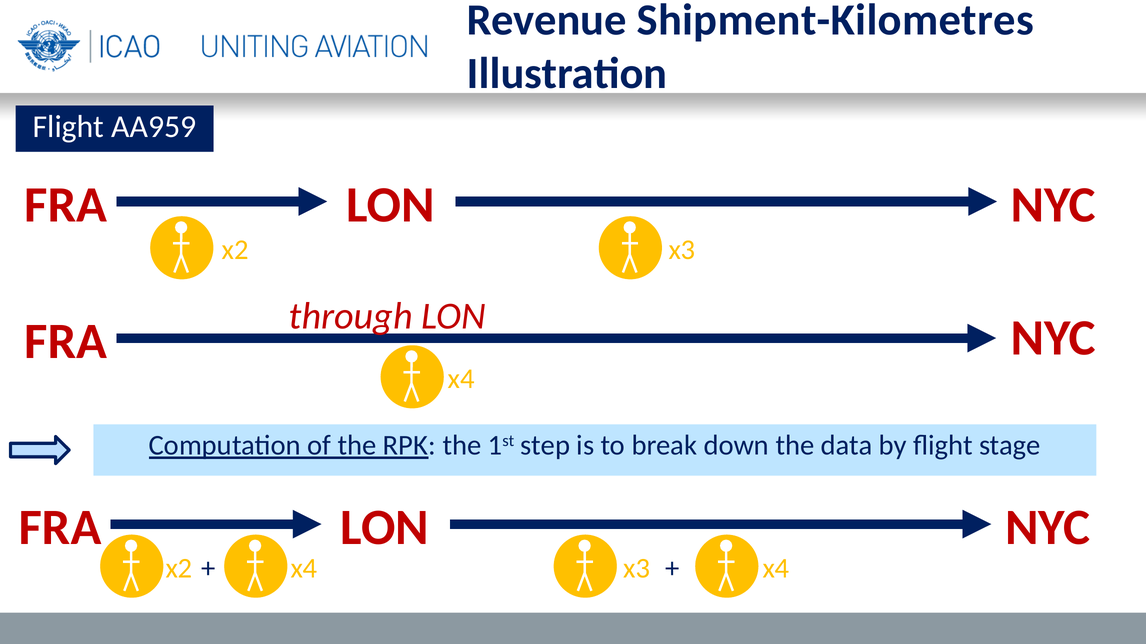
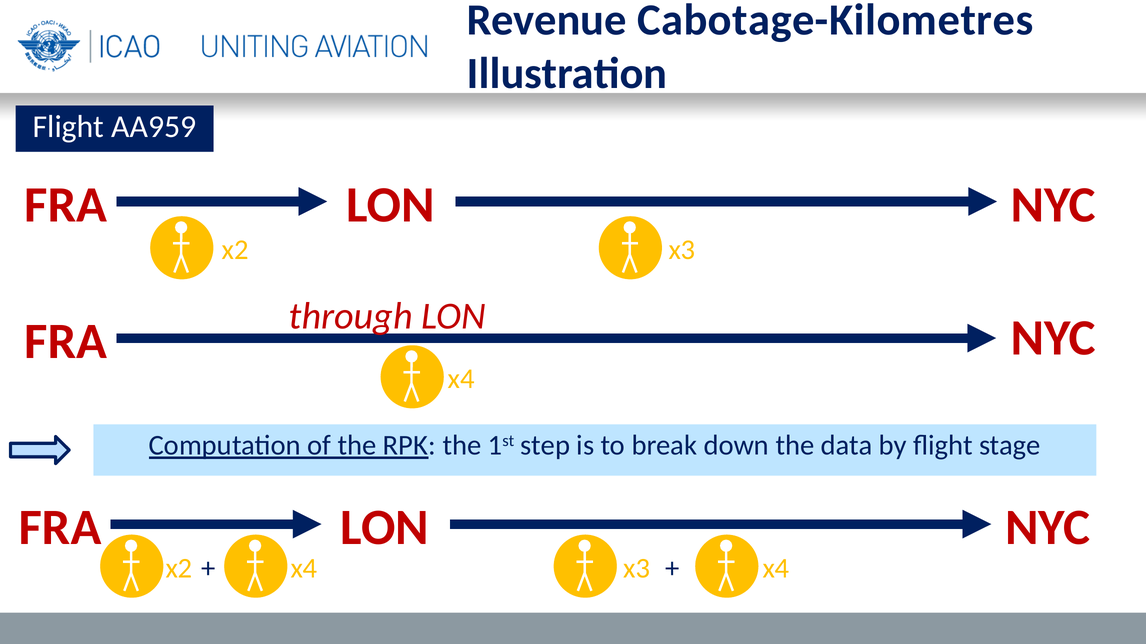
Shipment-Kilometres: Shipment-Kilometres -> Cabotage-Kilometres
